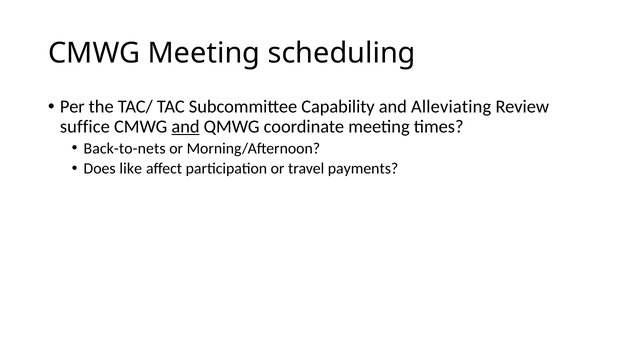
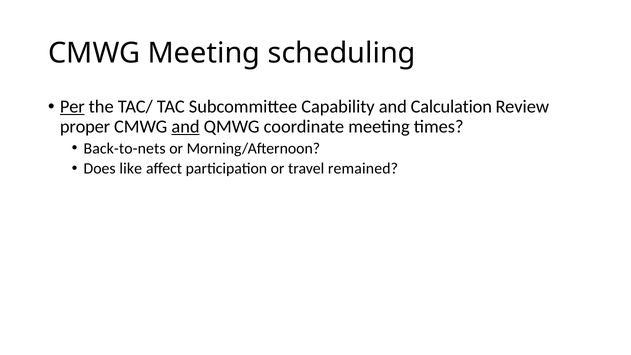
Per underline: none -> present
Alleviating: Alleviating -> Calculation
suffice: suffice -> proper
payments: payments -> remained
